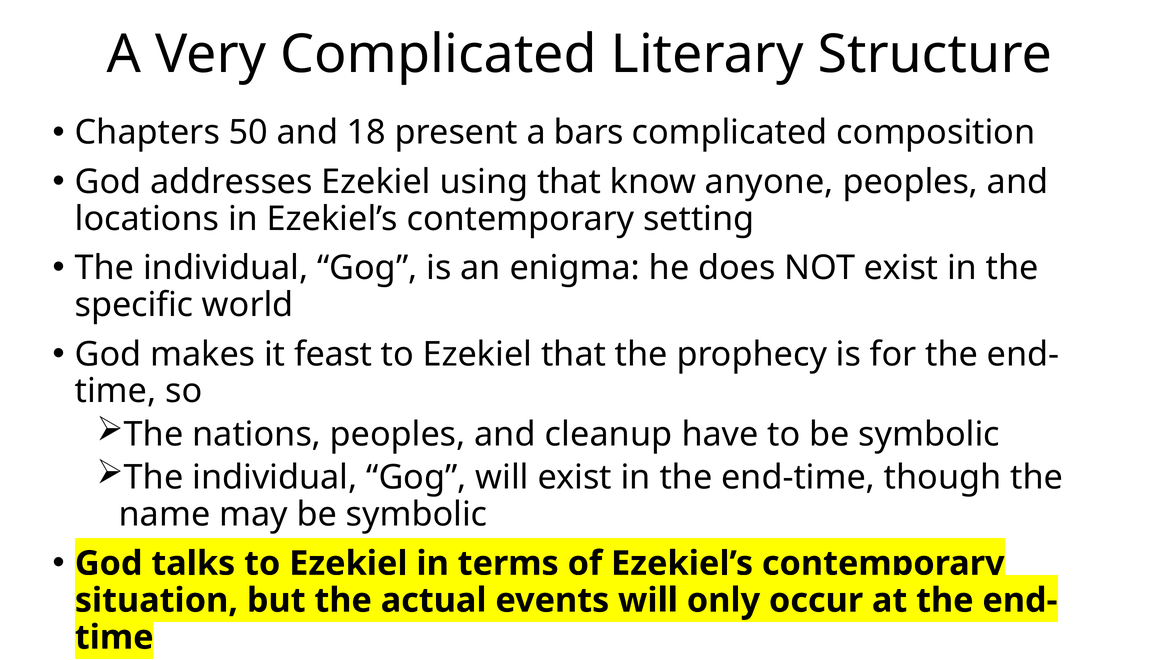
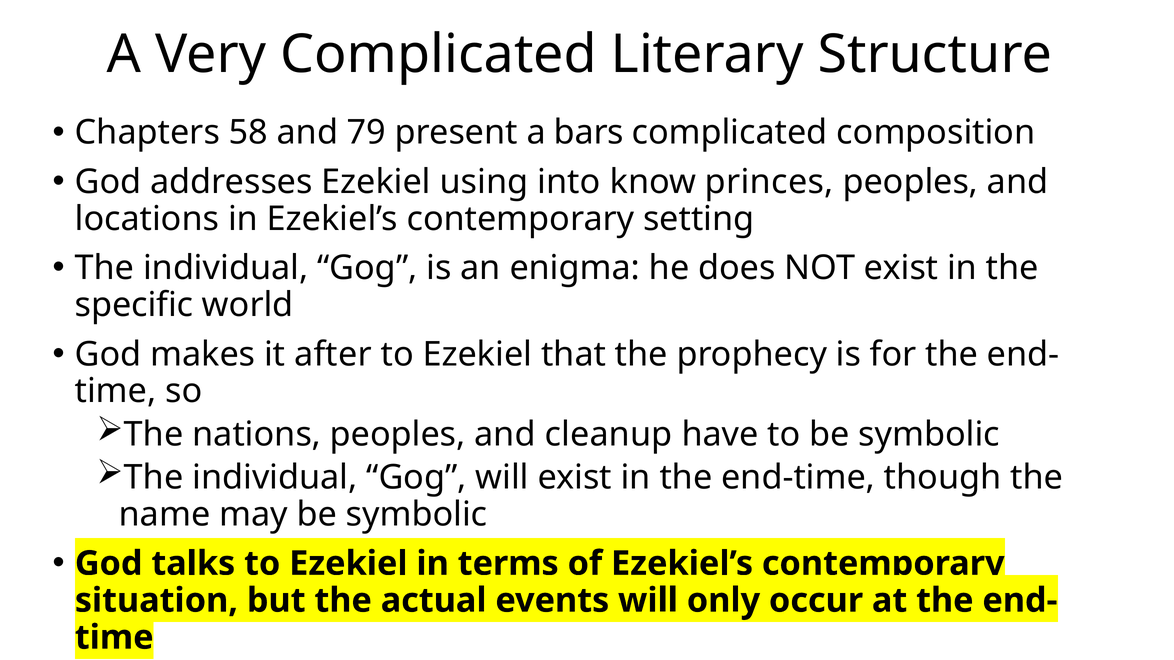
50: 50 -> 58
18: 18 -> 79
using that: that -> into
anyone: anyone -> princes
feast: feast -> after
